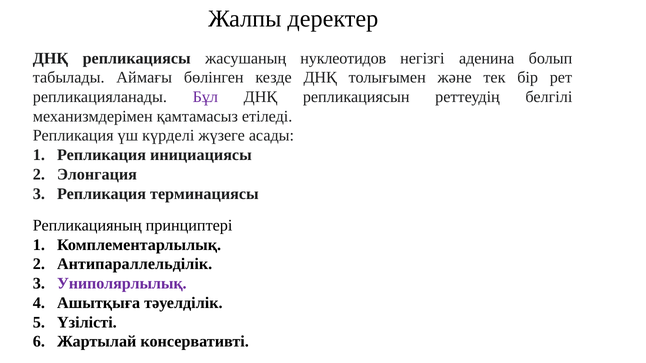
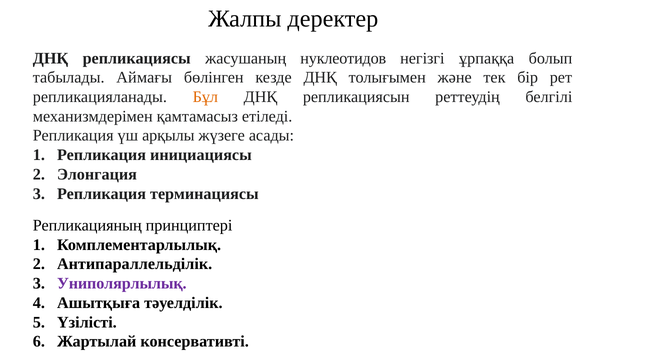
аденина: аденина -> ұрпаққа
Бұл colour: purple -> orange
күрделі: күрделі -> арқылы
